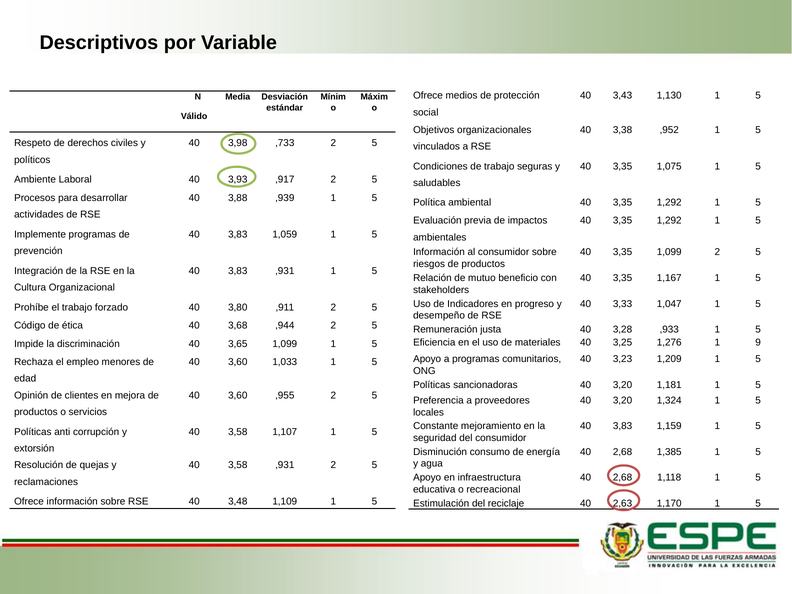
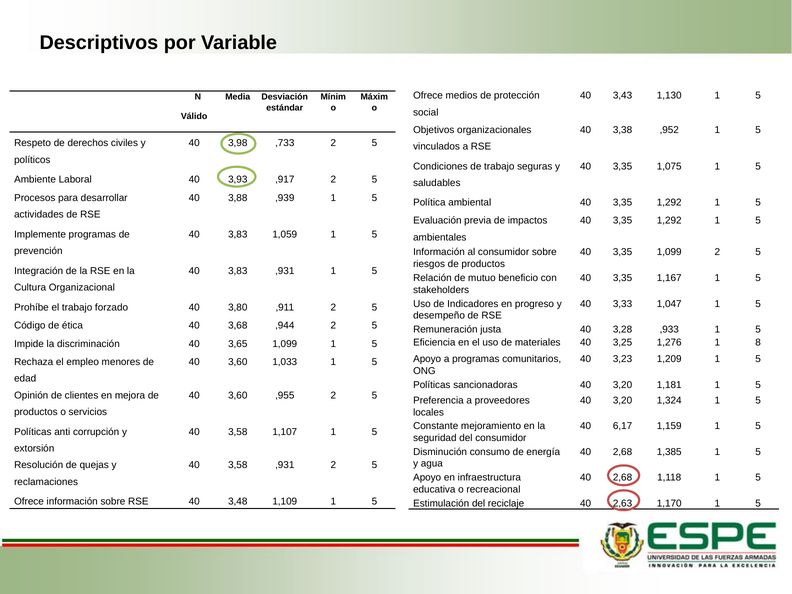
9: 9 -> 8
3,83 at (623, 426): 3,83 -> 6,17
